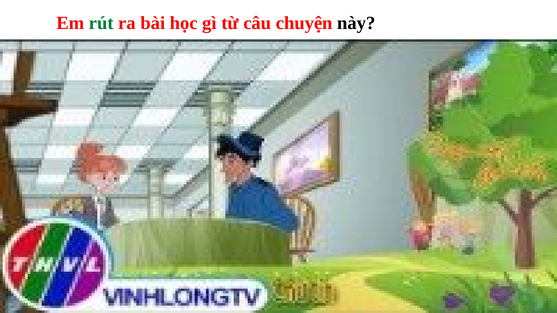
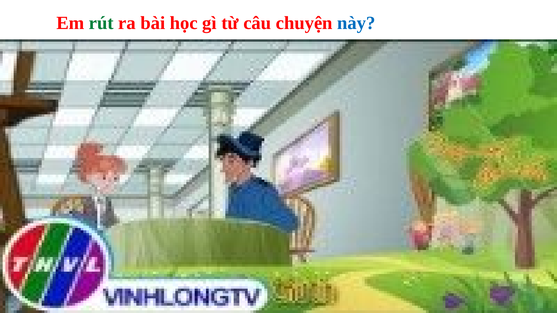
này colour: black -> blue
